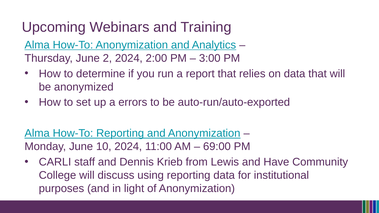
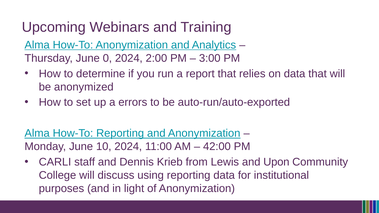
2: 2 -> 0
69:00: 69:00 -> 42:00
Have: Have -> Upon
